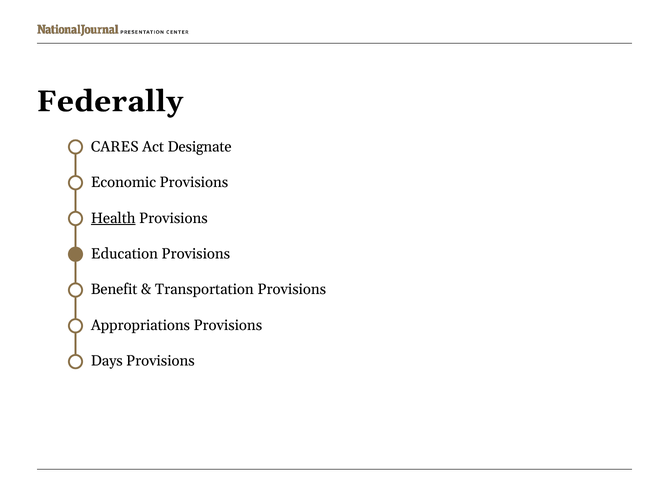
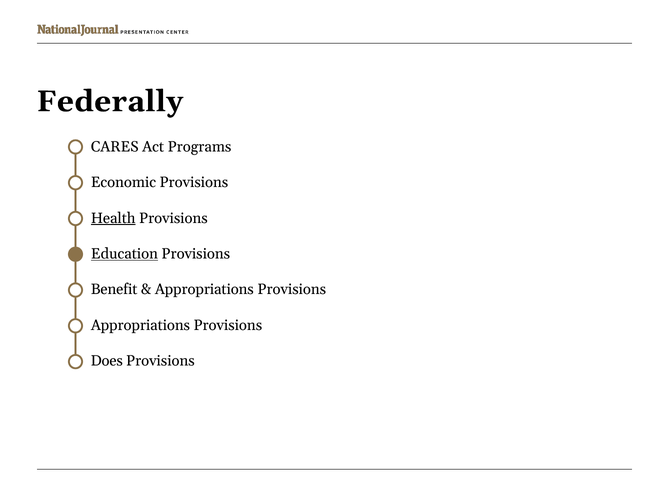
Designate: Designate -> Programs
Education underline: none -> present
Transportation at (204, 289): Transportation -> Appropriations
Days: Days -> Does
